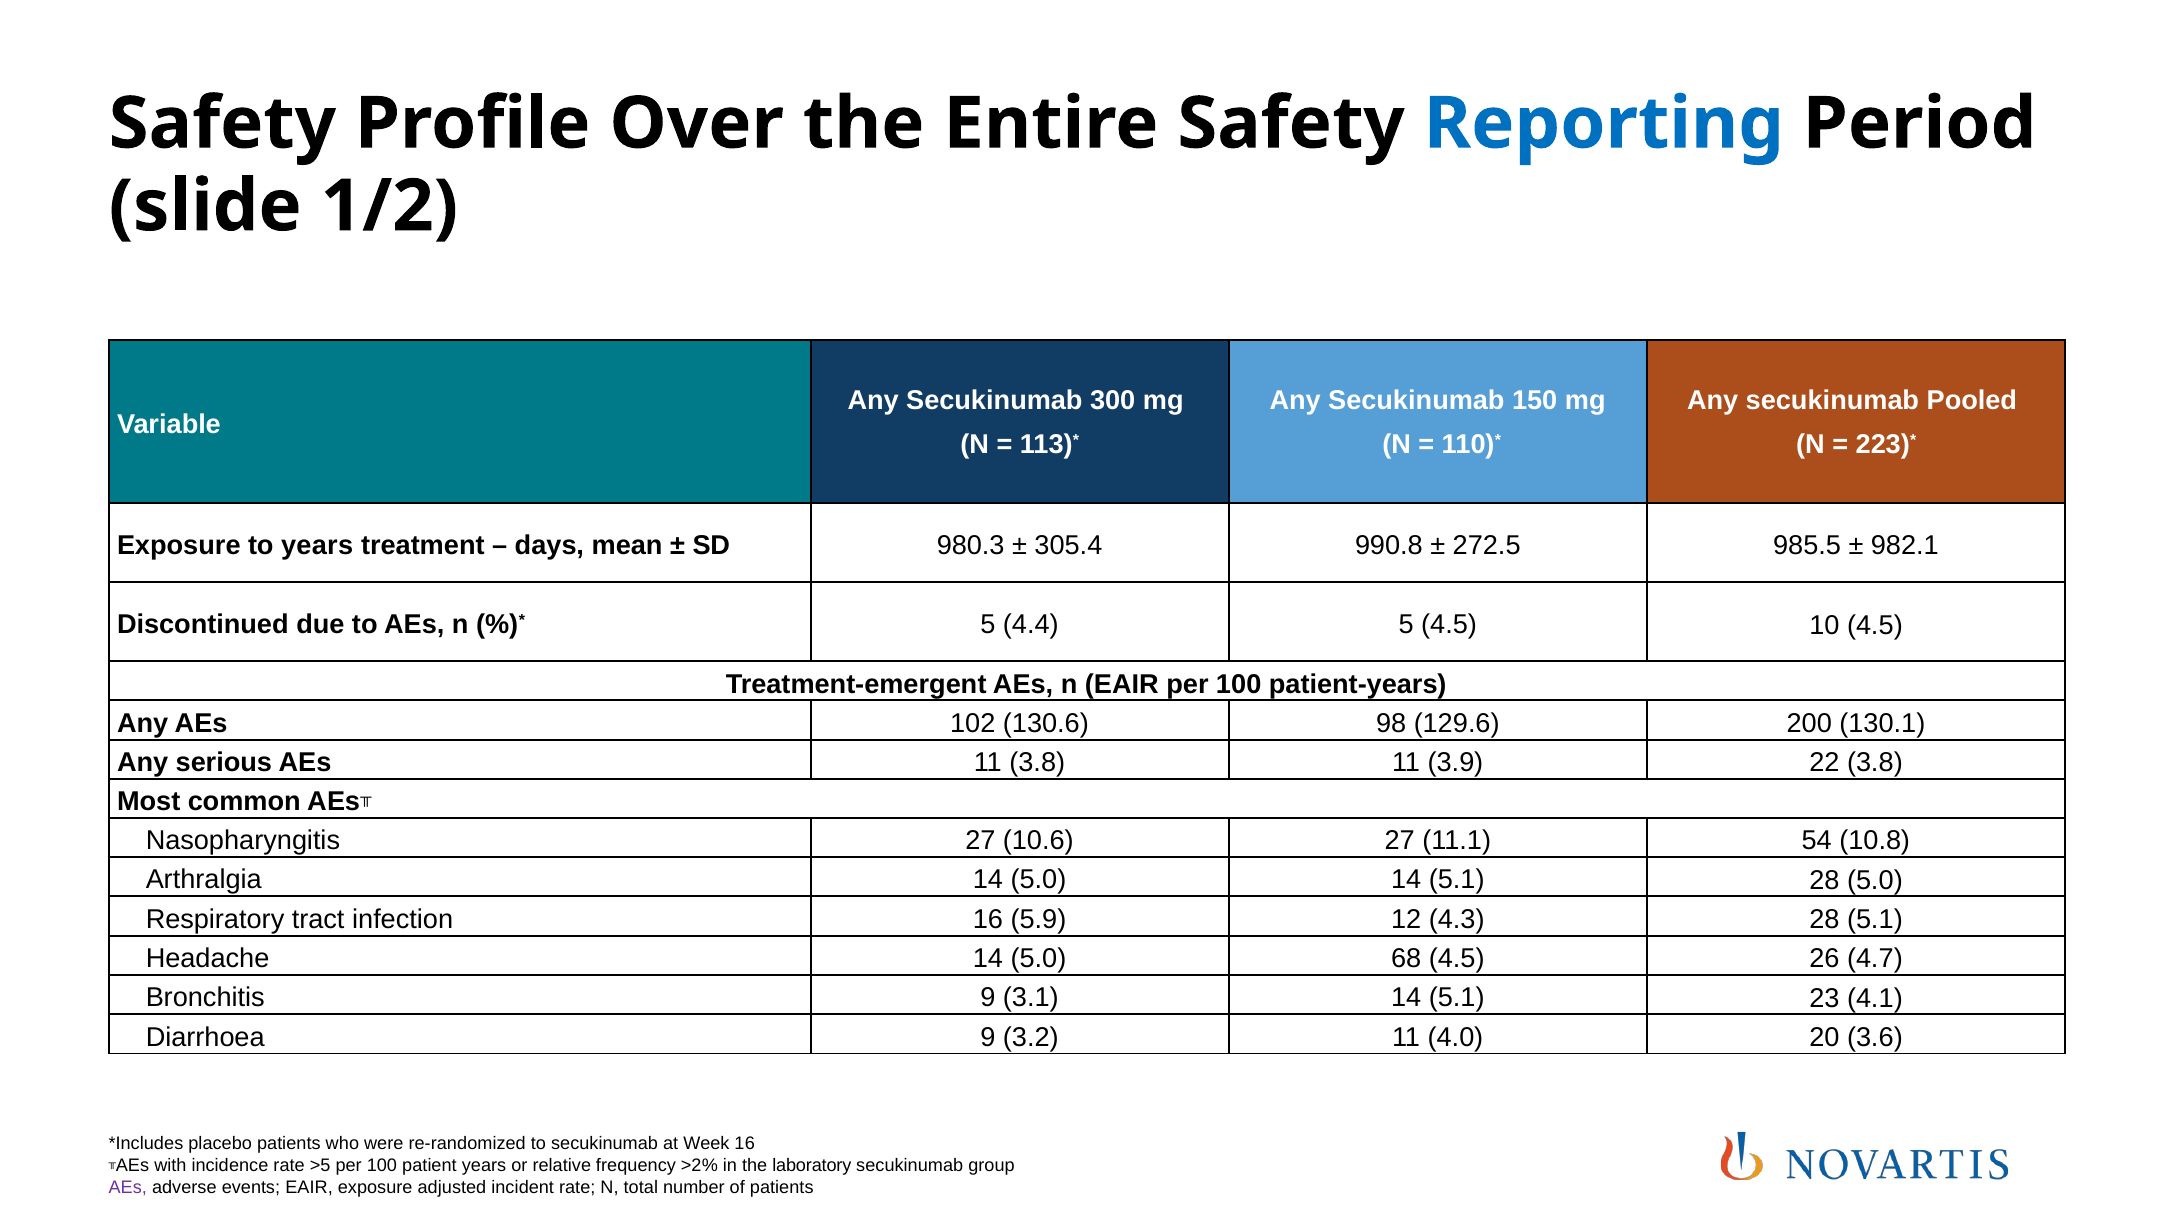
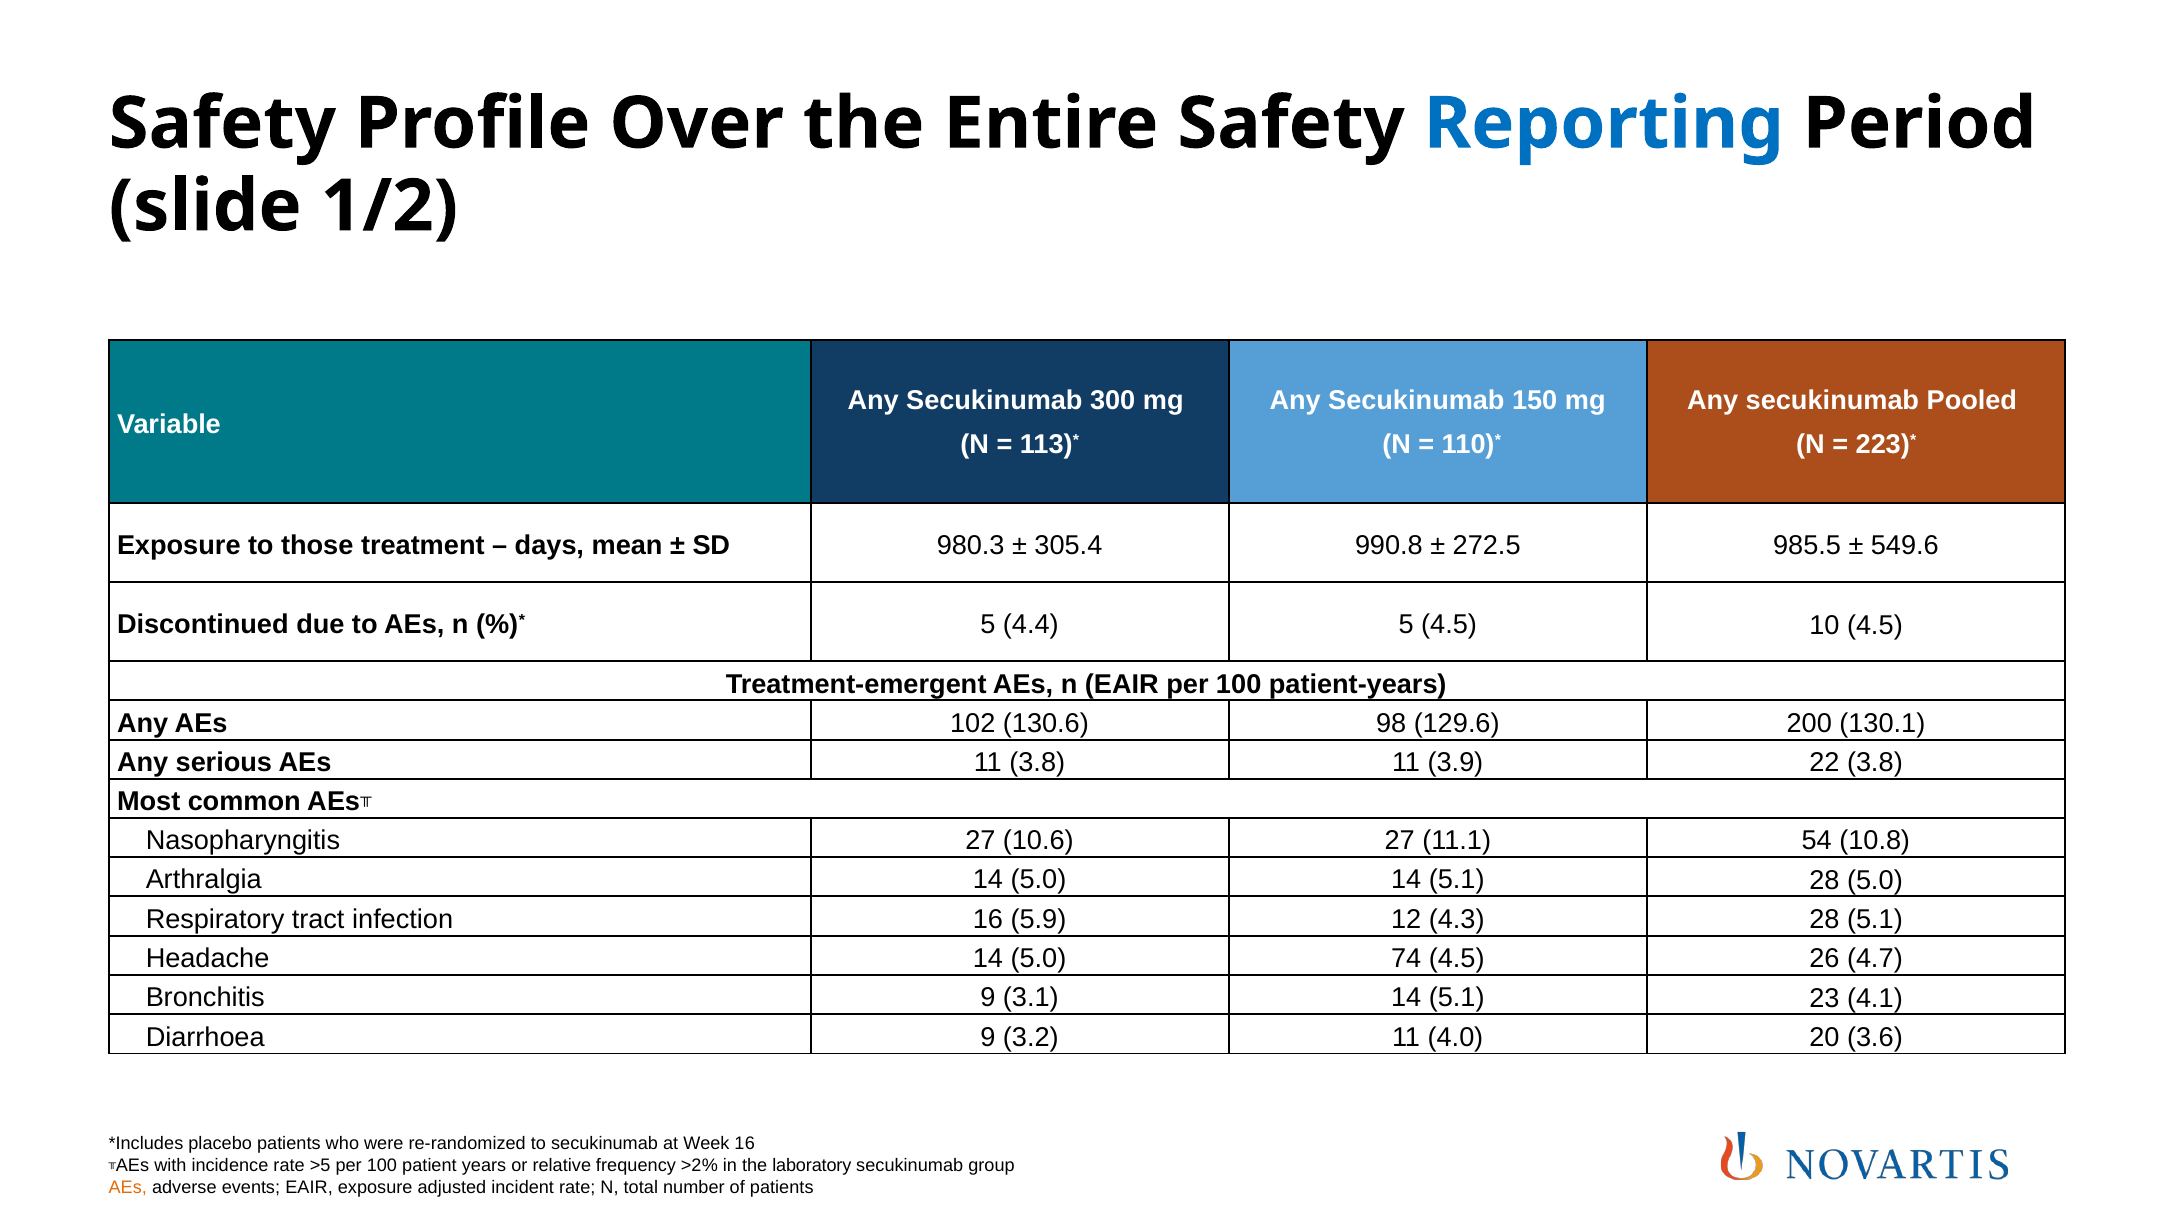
to years: years -> those
982.1: 982.1 -> 549.6
68: 68 -> 74
AEs at (128, 1187) colour: purple -> orange
